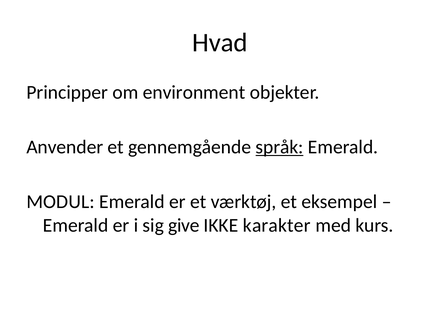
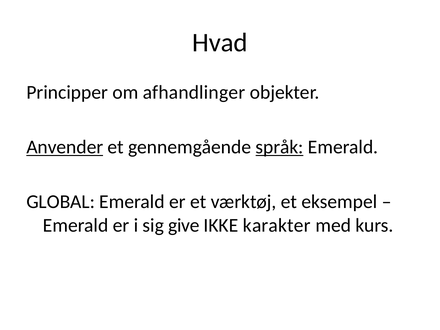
environment: environment -> afhandlinger
Anvender underline: none -> present
MODUL: MODUL -> GLOBAL
